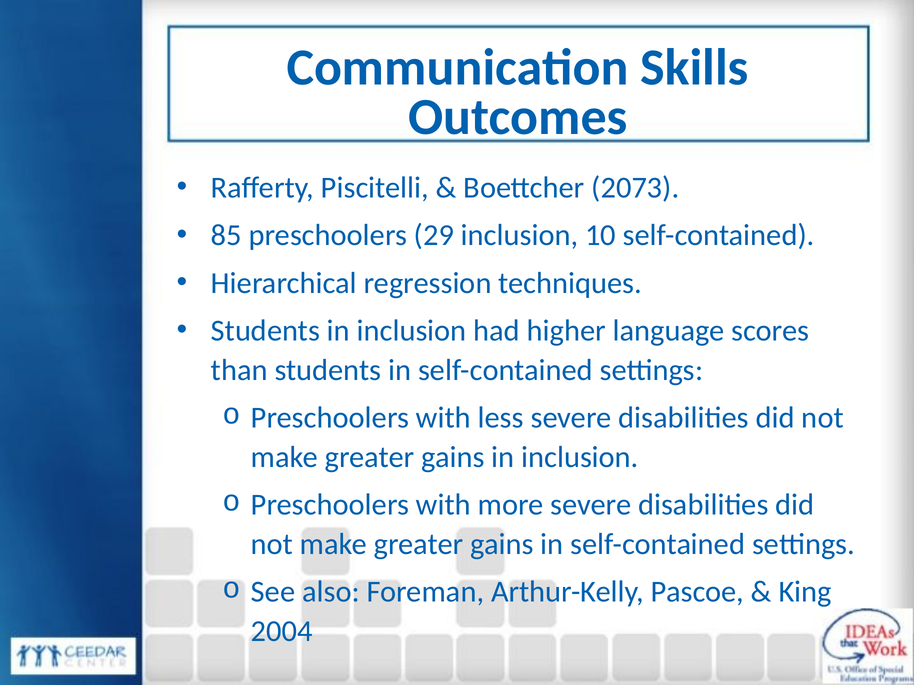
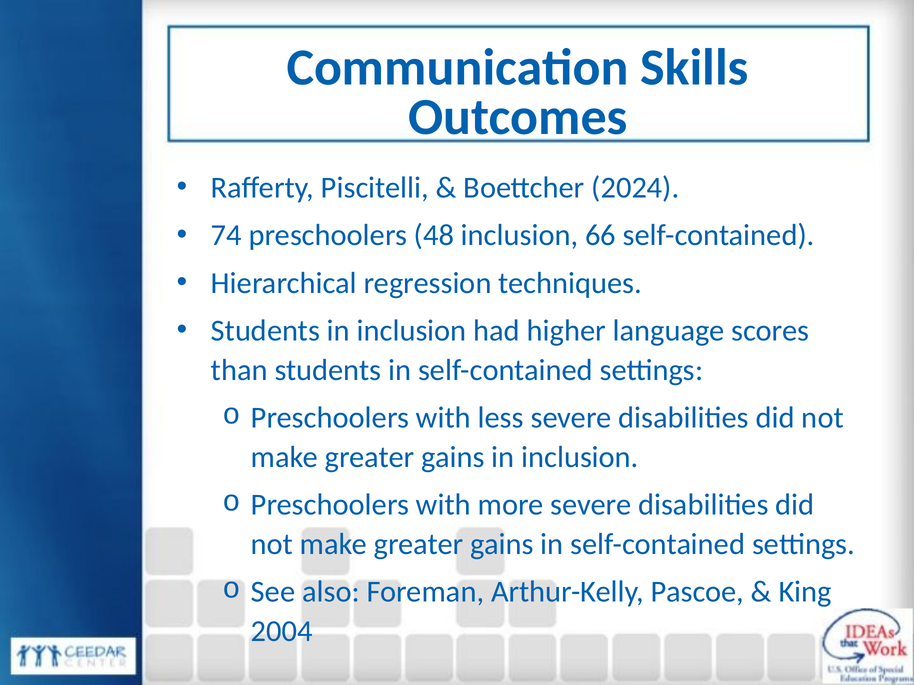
2073: 2073 -> 2024
85: 85 -> 74
29: 29 -> 48
10: 10 -> 66
